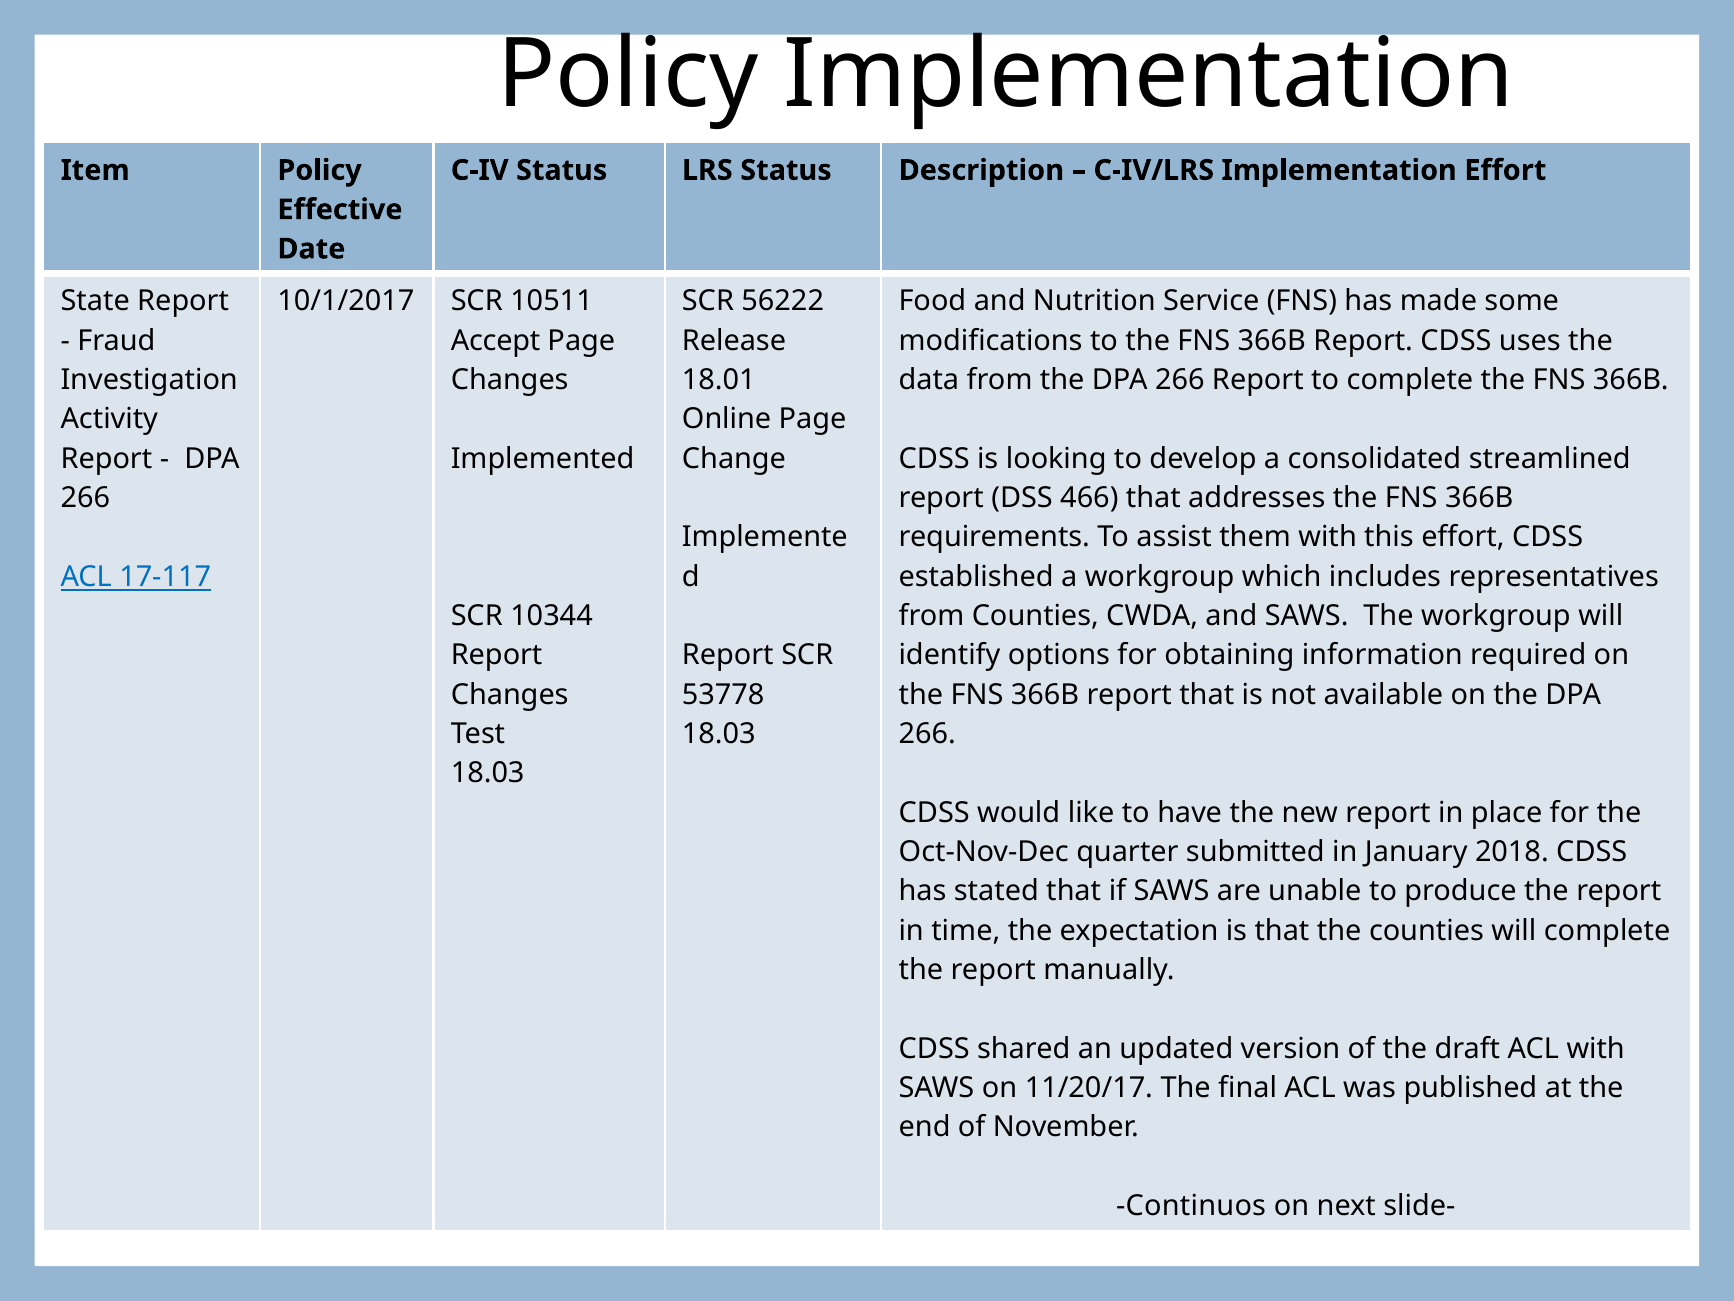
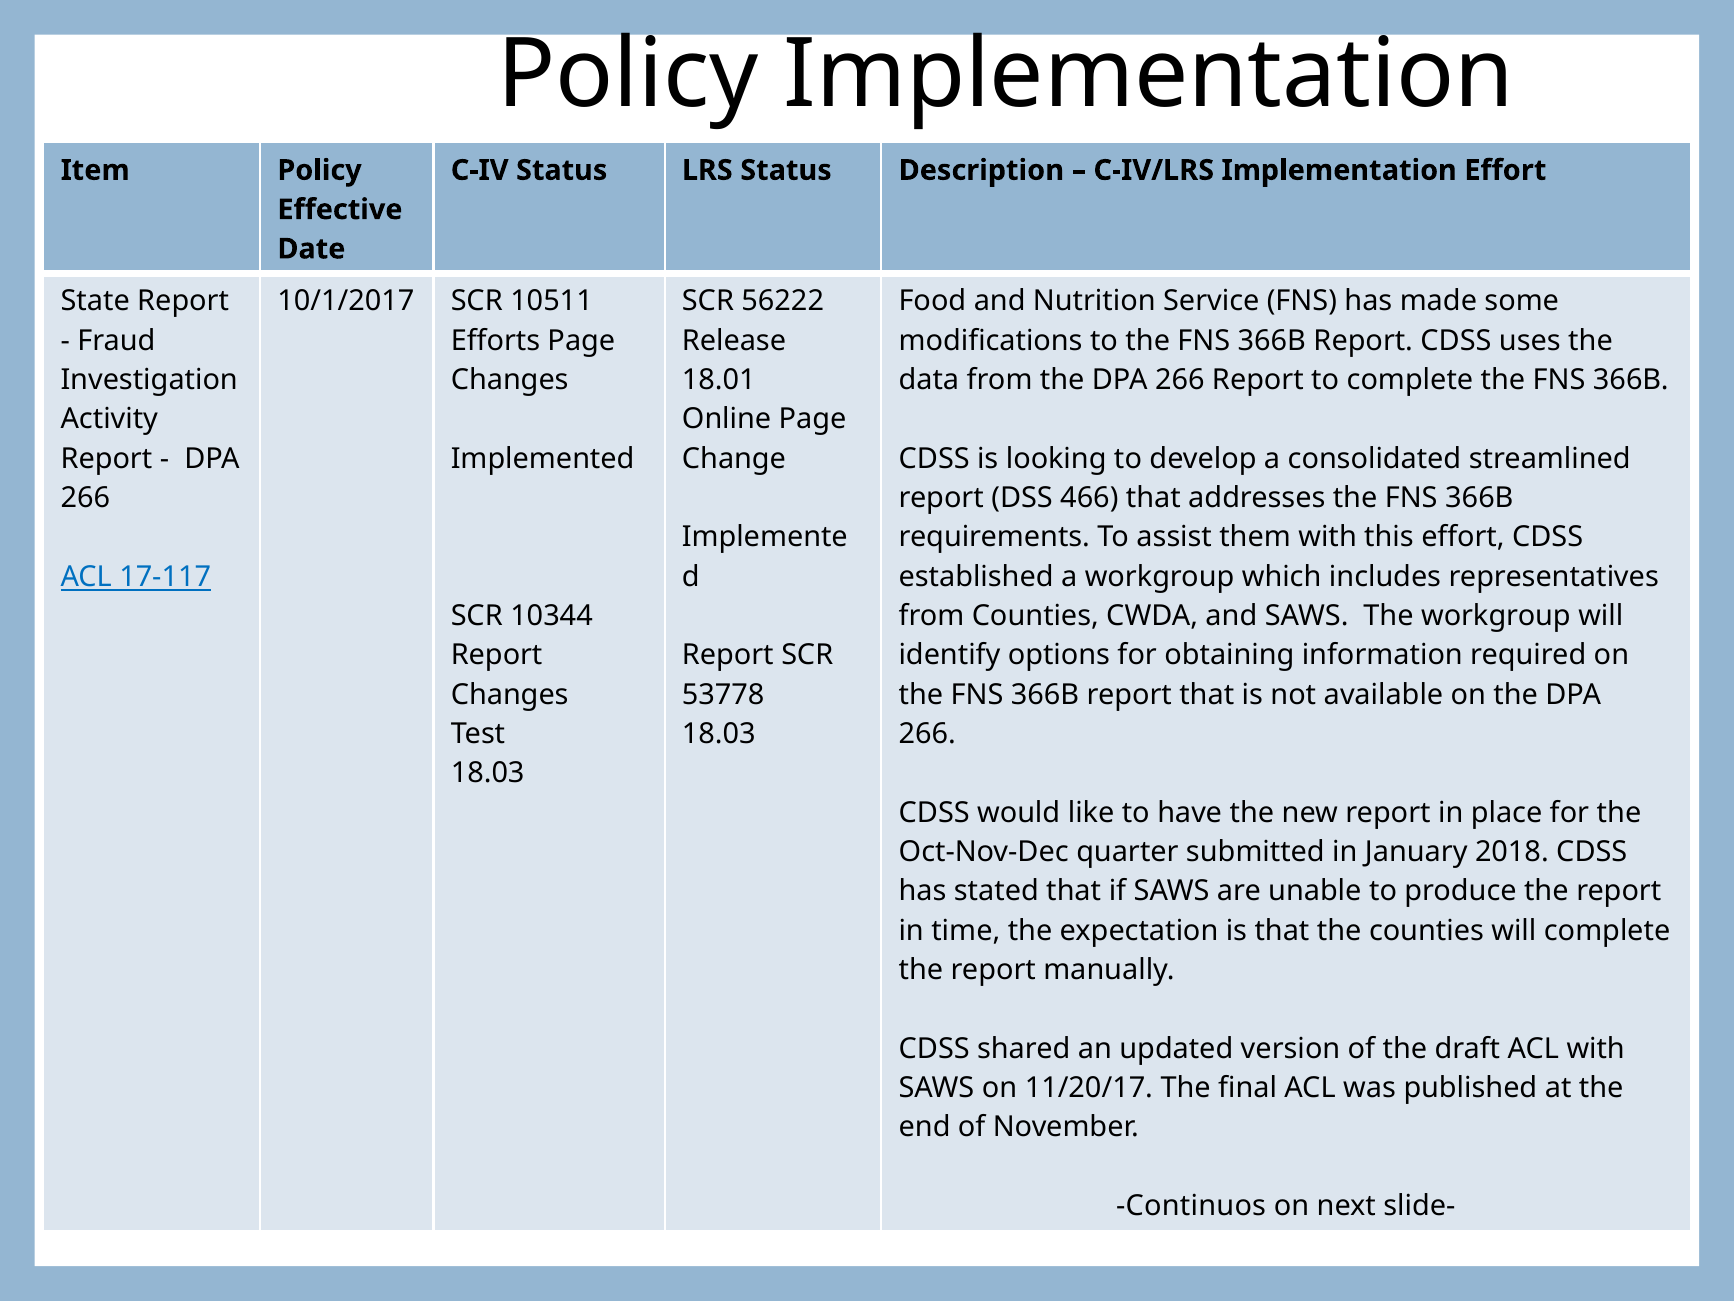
Accept: Accept -> Efforts
